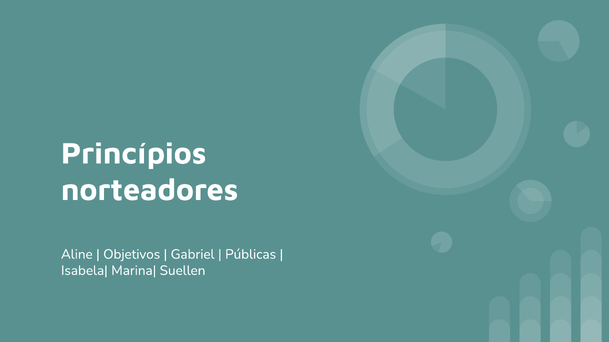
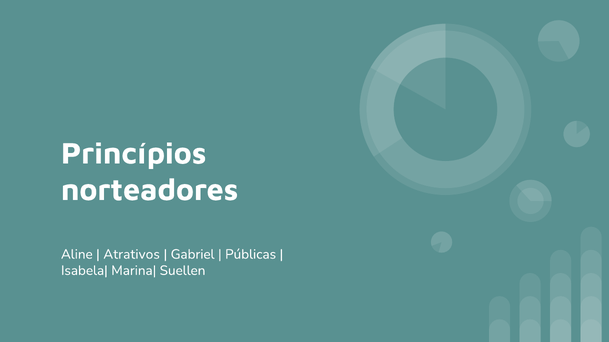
Objetivos: Objetivos -> Atrativos
